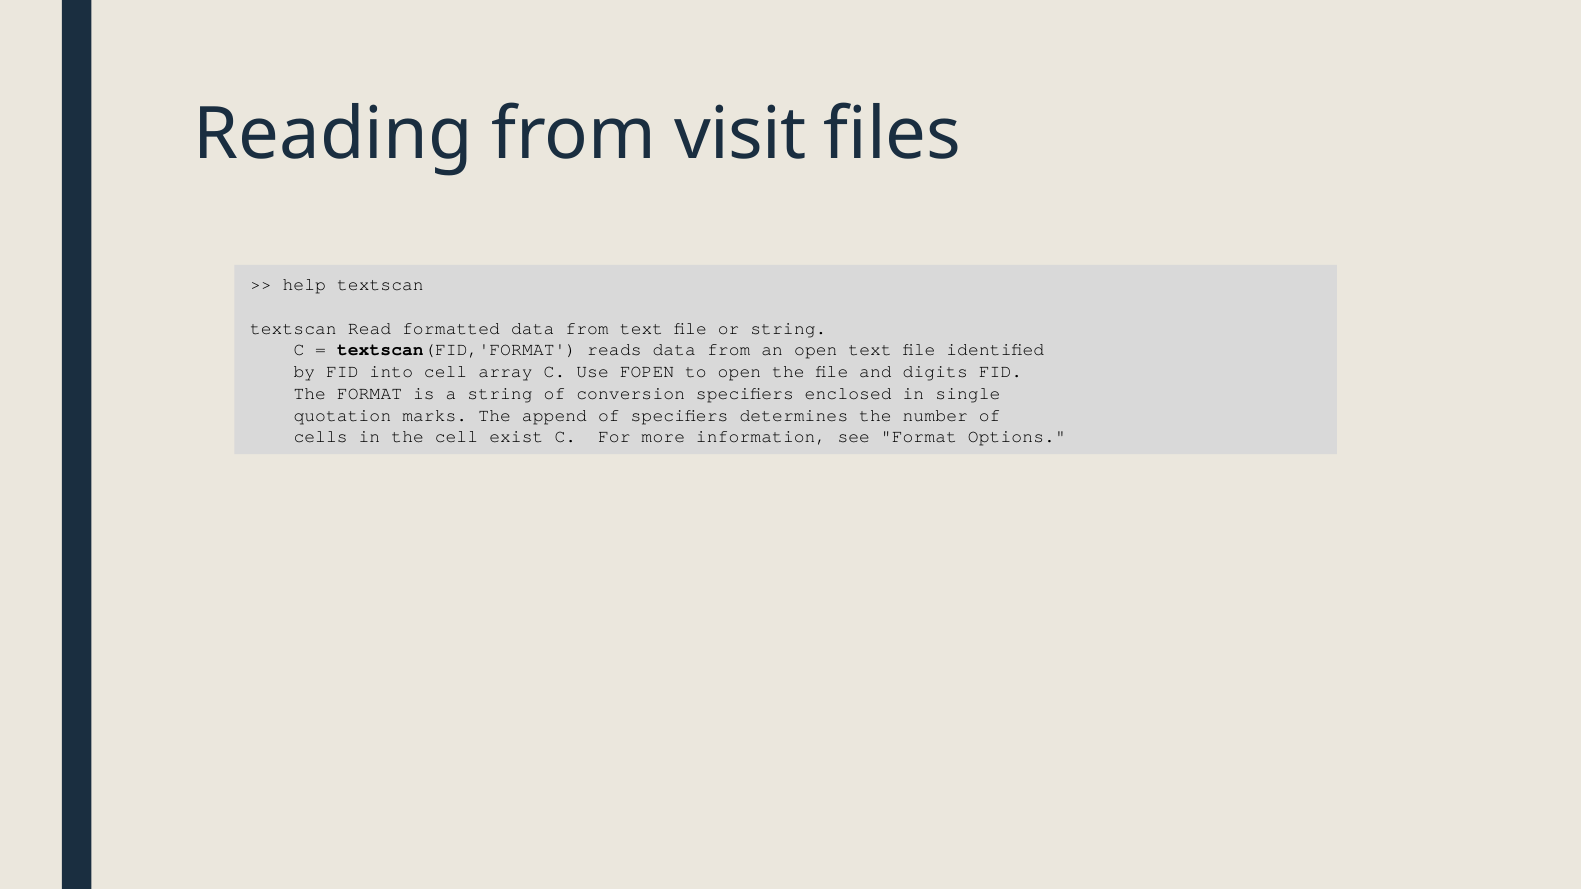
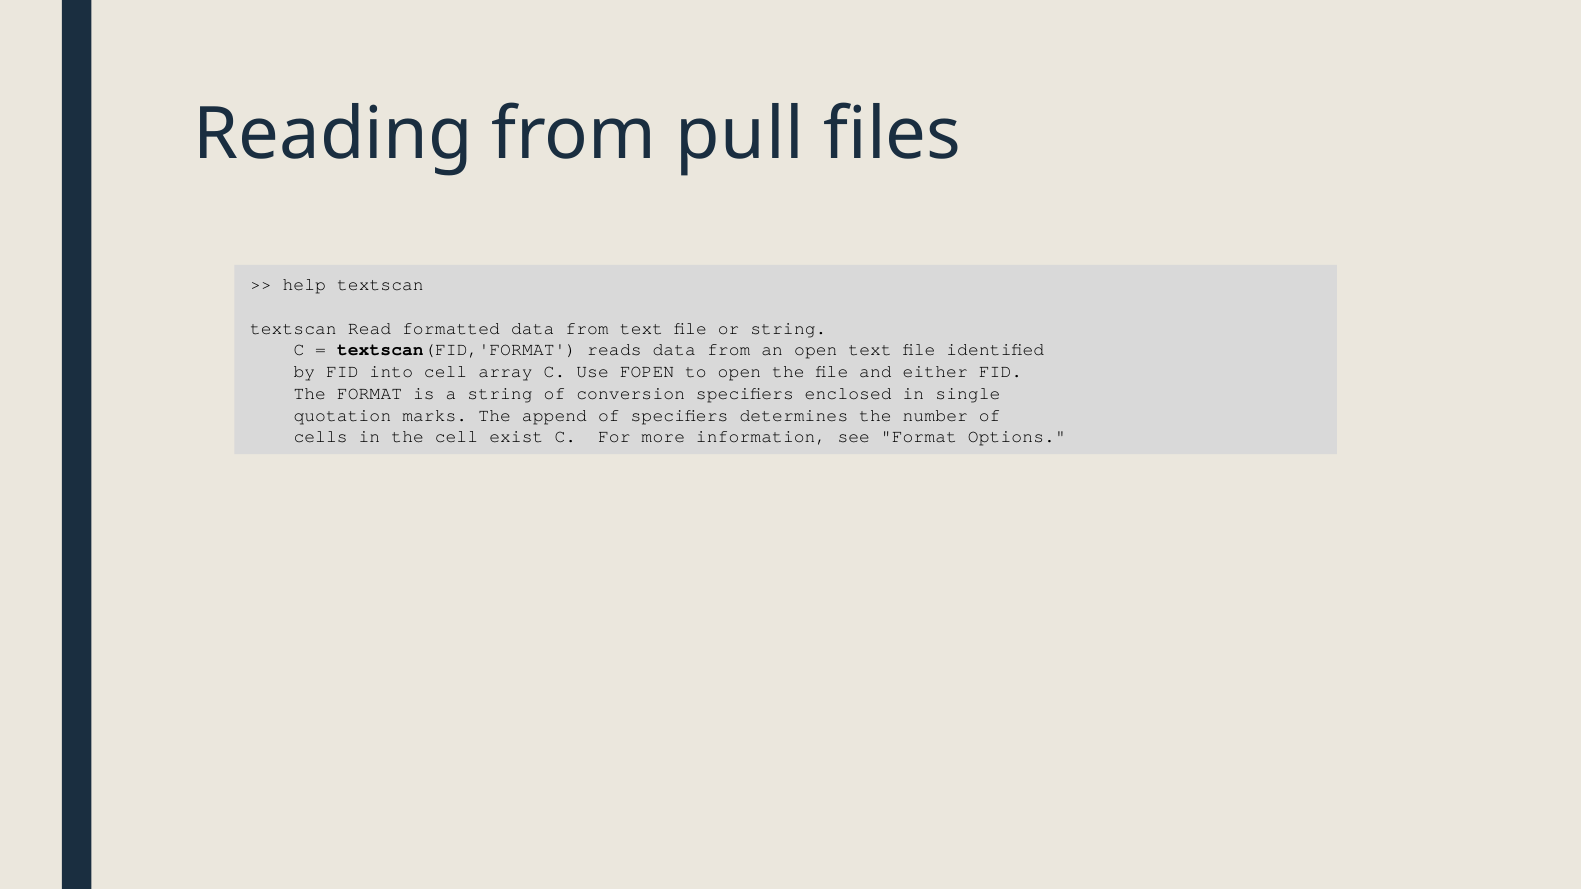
visit: visit -> pull
digits: digits -> either
